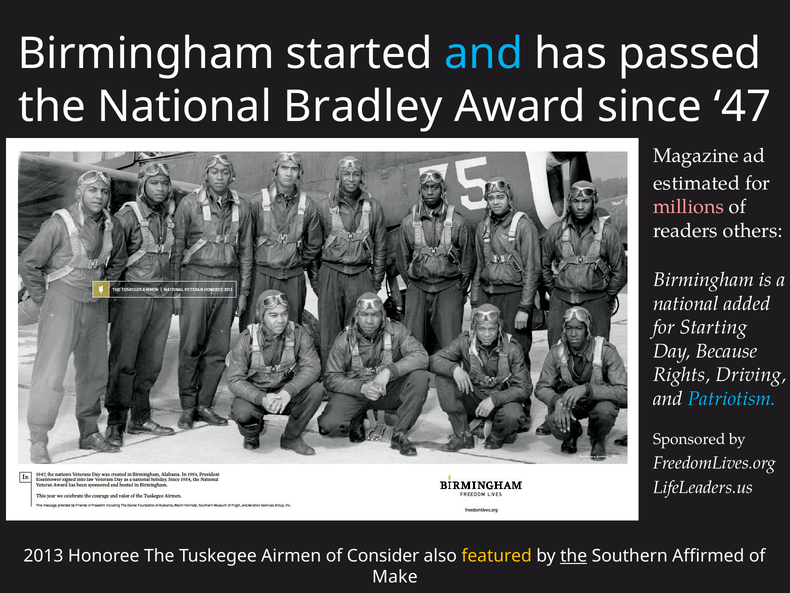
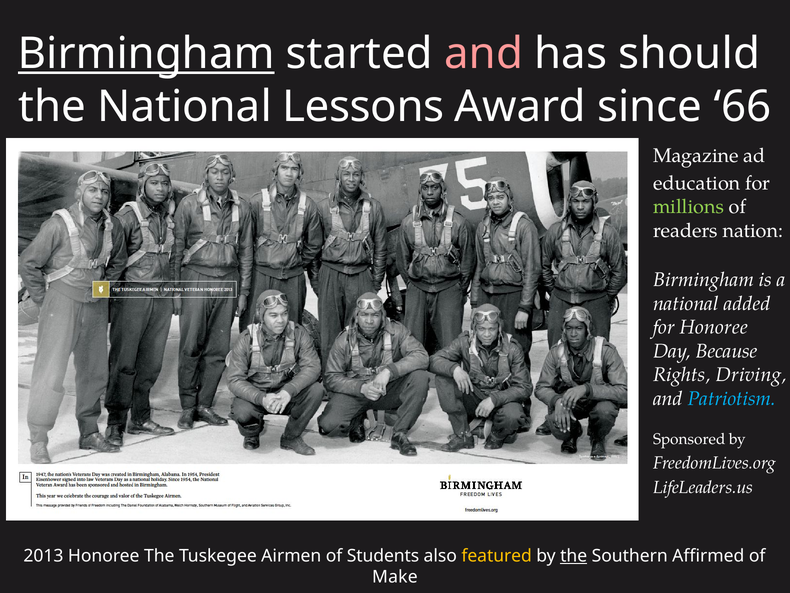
Birmingham at (146, 54) underline: none -> present
and at (484, 54) colour: light blue -> pink
passed: passed -> should
Bradley: Bradley -> Lessons
47: 47 -> 66
estimated: estimated -> education
millions colour: pink -> light green
others: others -> nation
for Starting: Starting -> Honoree
Consider: Consider -> Students
